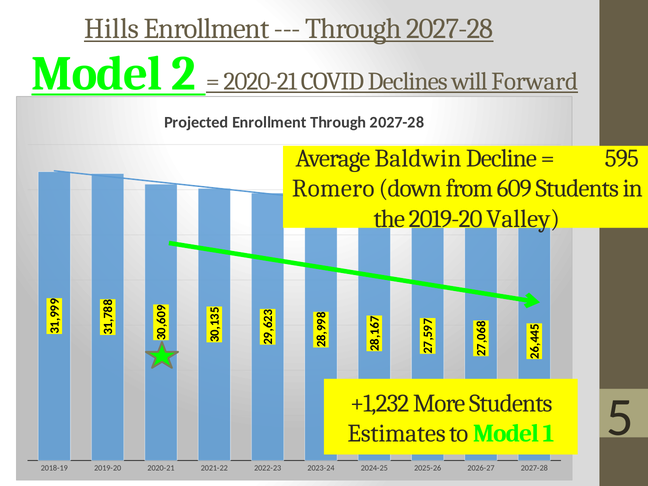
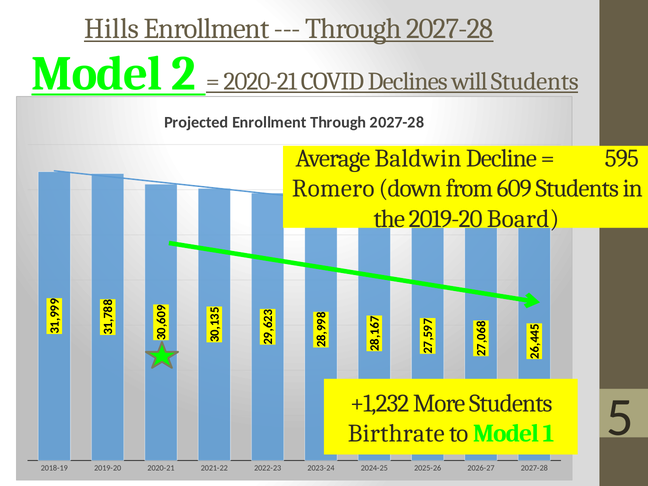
will Forward: Forward -> Students
Valley: Valley -> Board
Estimates: Estimates -> Birthrate
